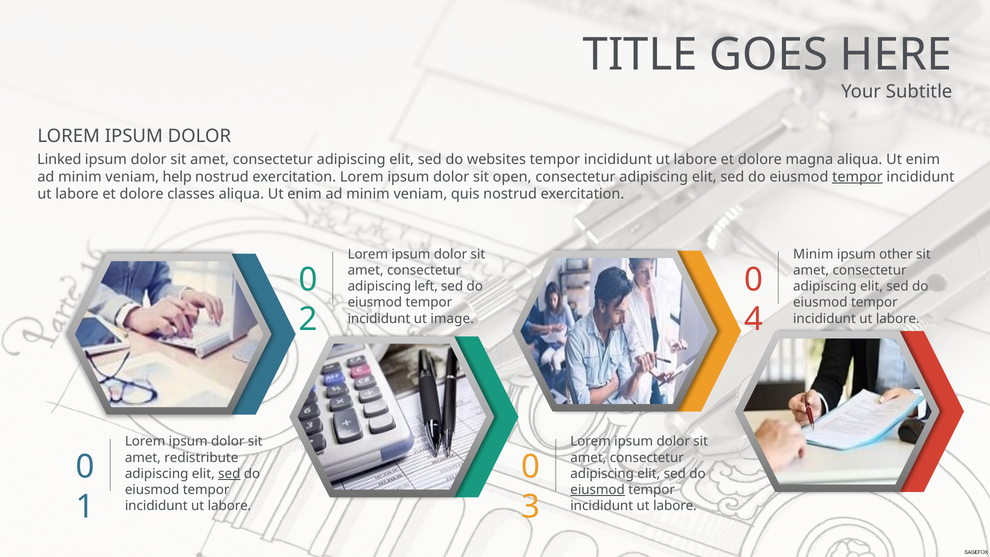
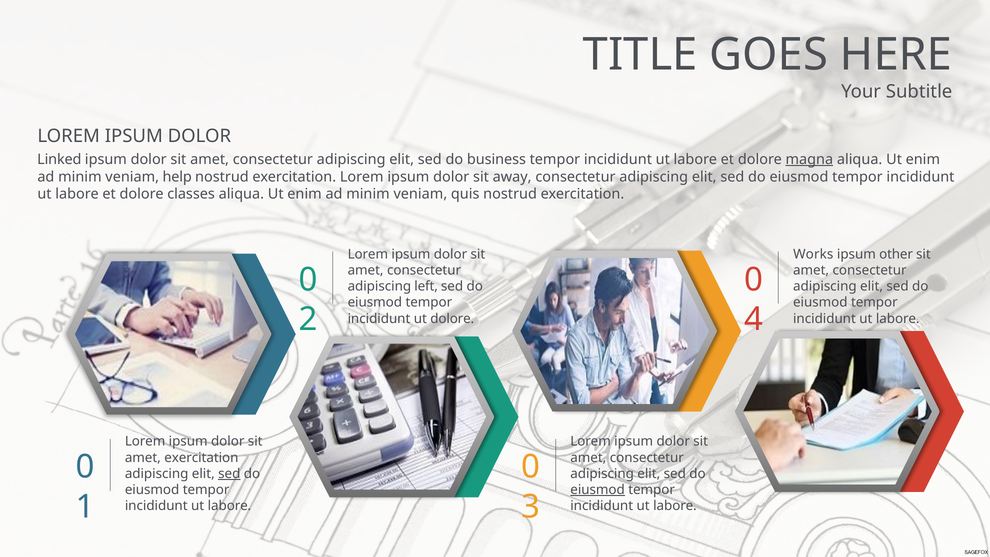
websites: websites -> business
magna underline: none -> present
open: open -> away
tempor at (857, 177) underline: present -> none
Minim at (813, 254): Minim -> Works
ut image: image -> dolore
amet redistribute: redistribute -> exercitation
